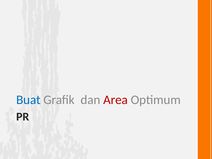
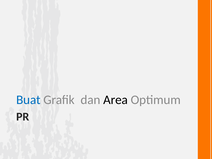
Area colour: red -> black
